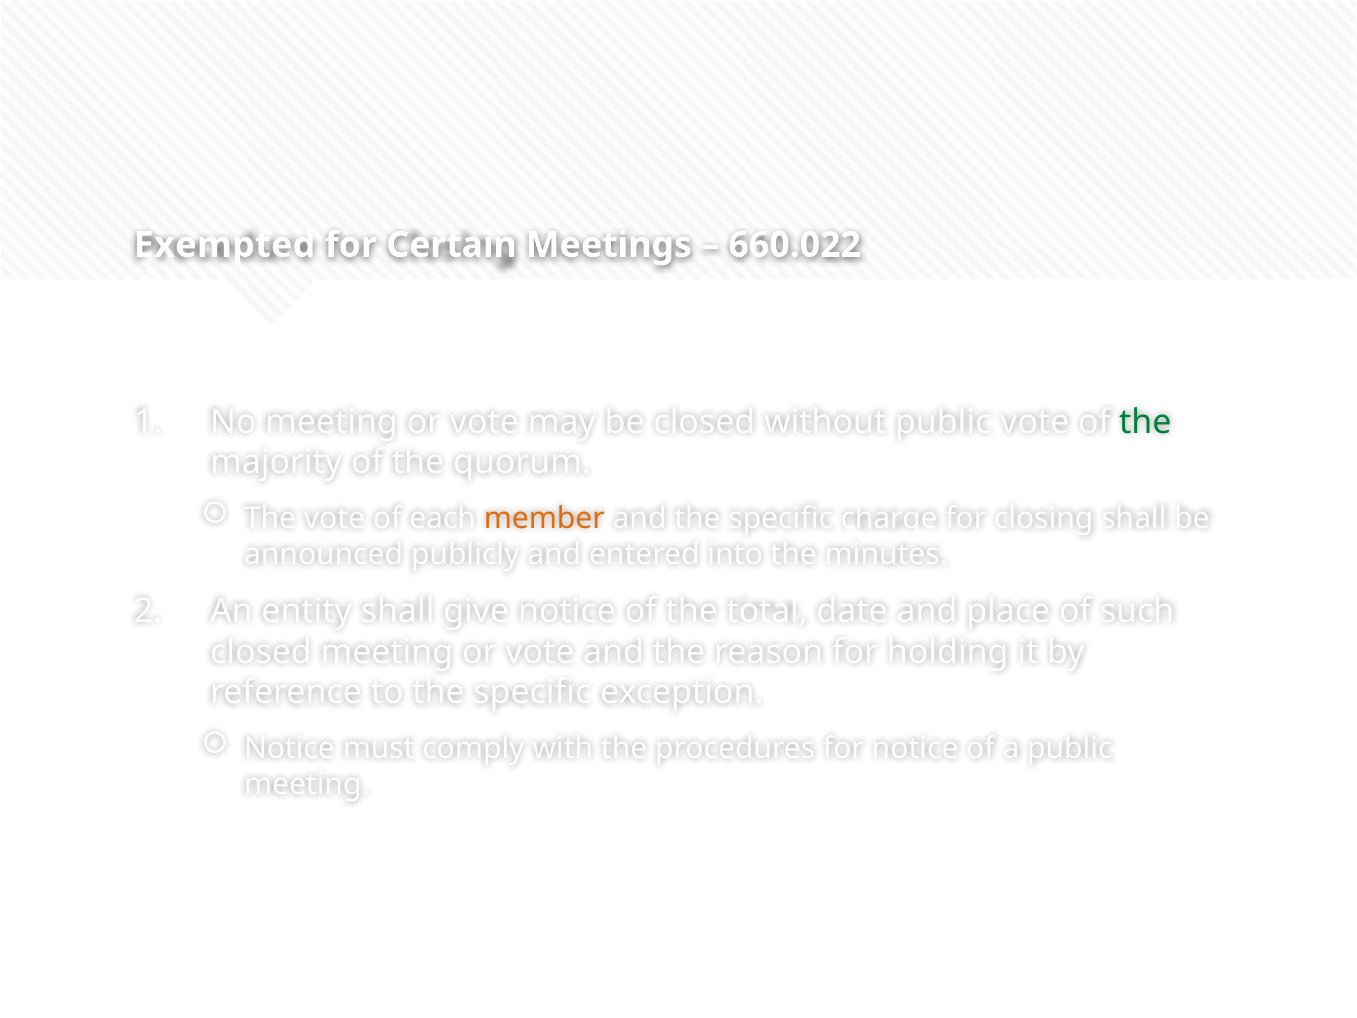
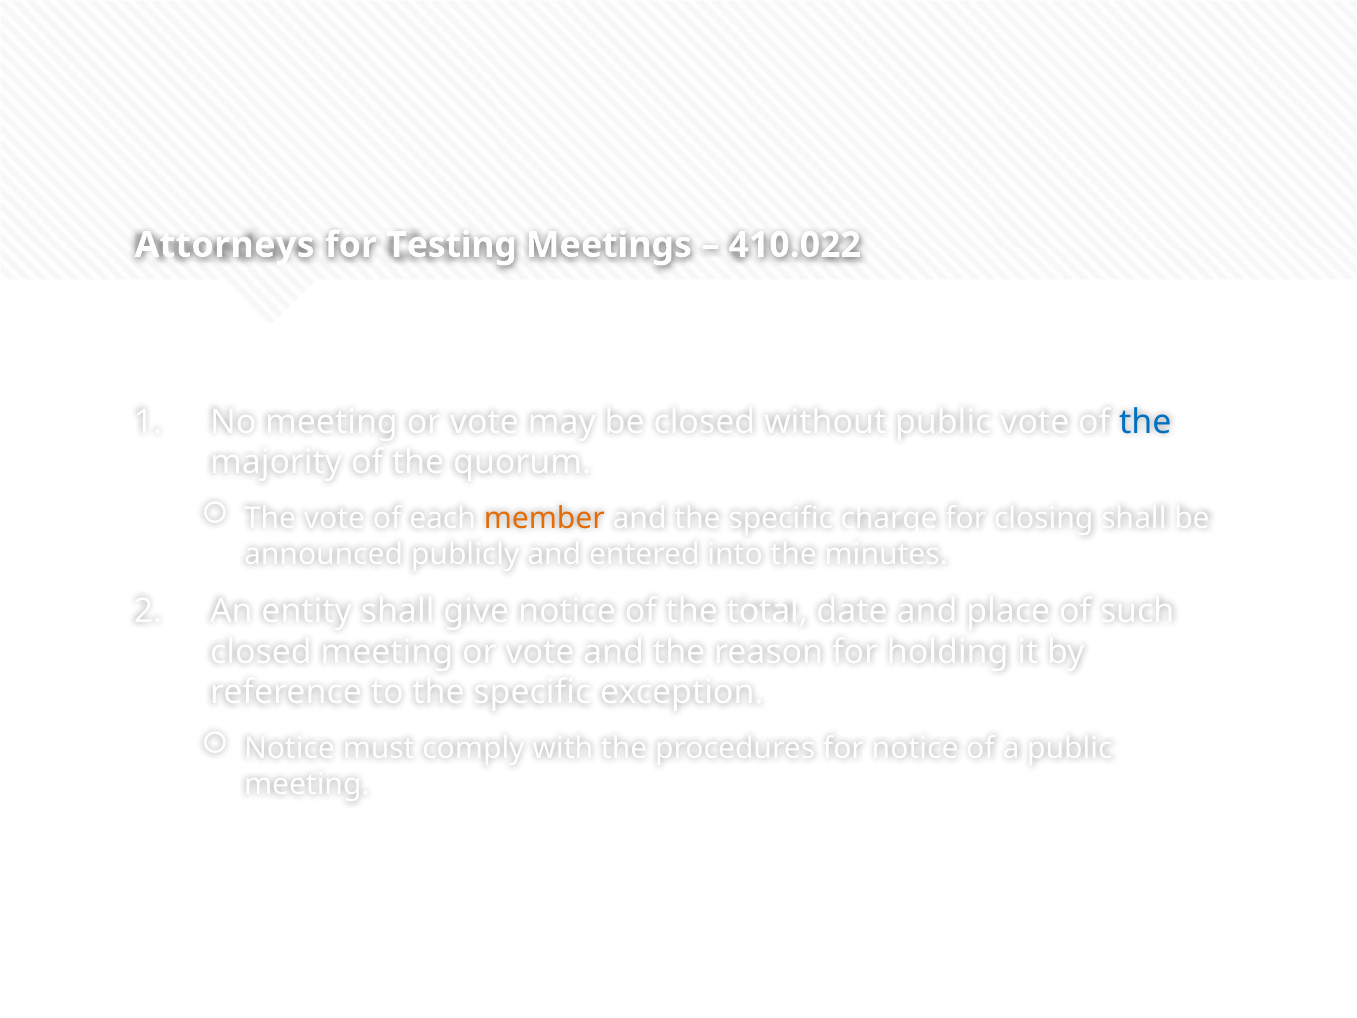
Exempted: Exempted -> Attorneys
Certain: Certain -> Testing
660.022: 660.022 -> 410.022
the at (1145, 422) colour: green -> blue
